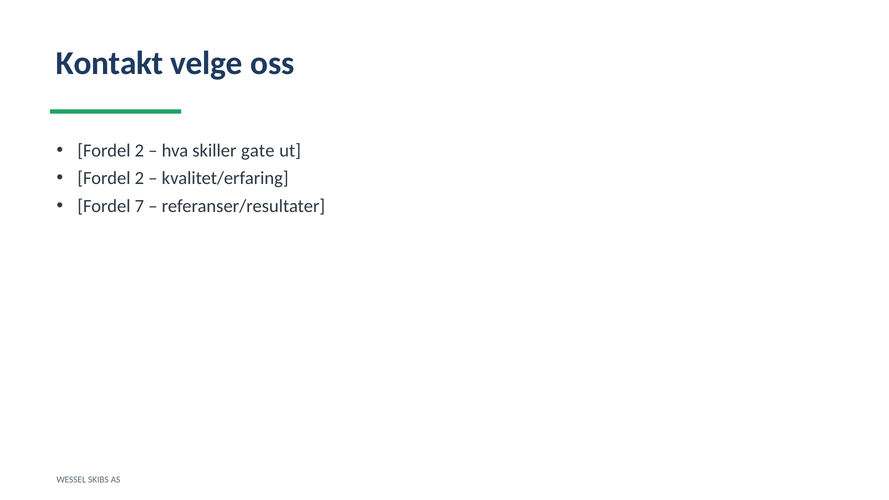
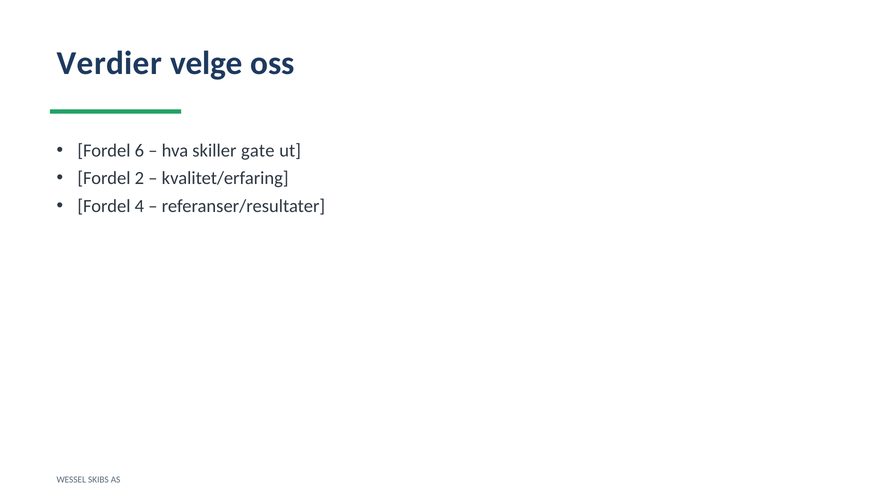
Kontakt: Kontakt -> Verdier
2 at (139, 151): 2 -> 6
7: 7 -> 4
